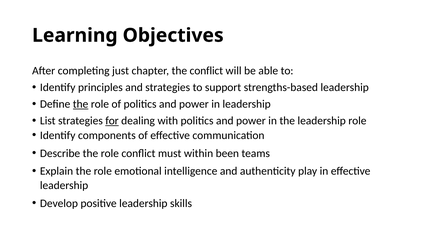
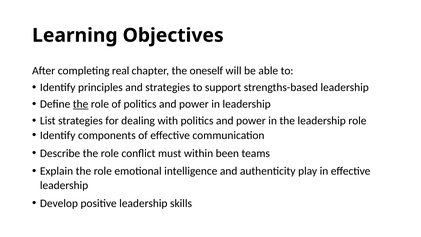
just: just -> real
the conflict: conflict -> oneself
for underline: present -> none
